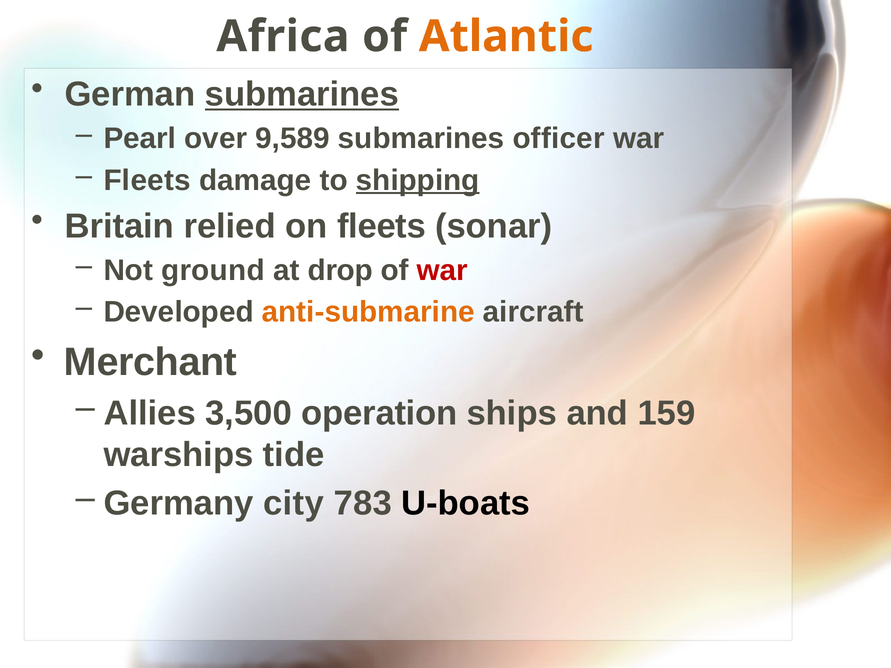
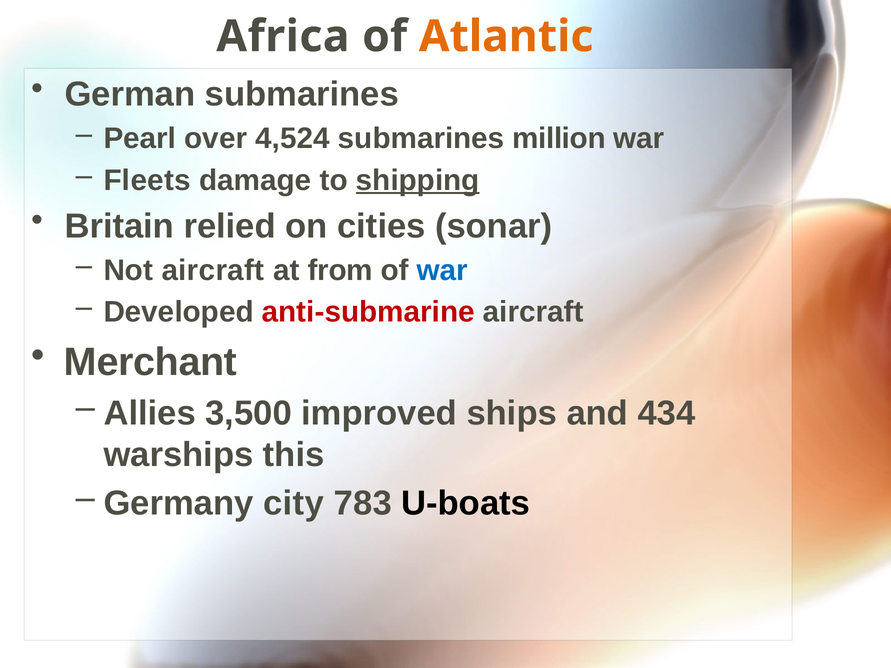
submarines at (302, 95) underline: present -> none
9,589: 9,589 -> 4,524
officer: officer -> million
on fleets: fleets -> cities
Not ground: ground -> aircraft
drop: drop -> from
war at (442, 270) colour: red -> blue
anti-submarine colour: orange -> red
operation: operation -> improved
159: 159 -> 434
tide: tide -> this
